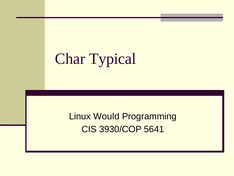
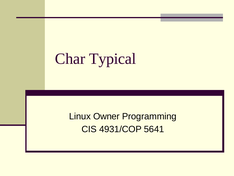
Would: Would -> Owner
3930/COP: 3930/COP -> 4931/COP
